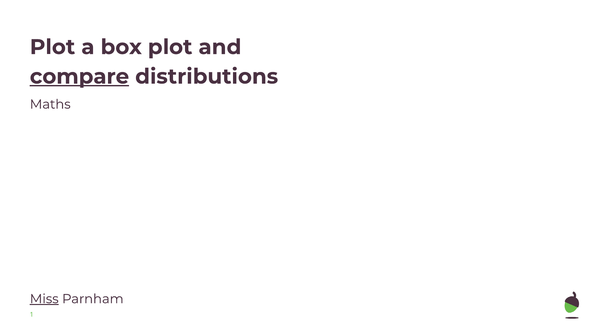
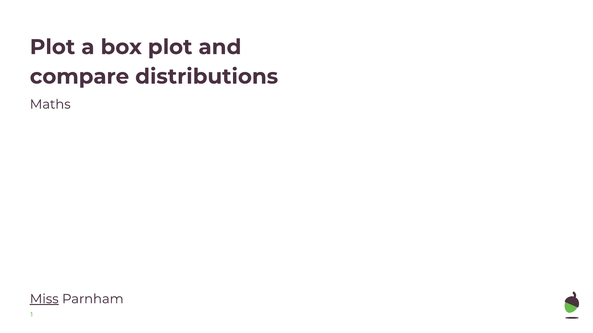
compare underline: present -> none
